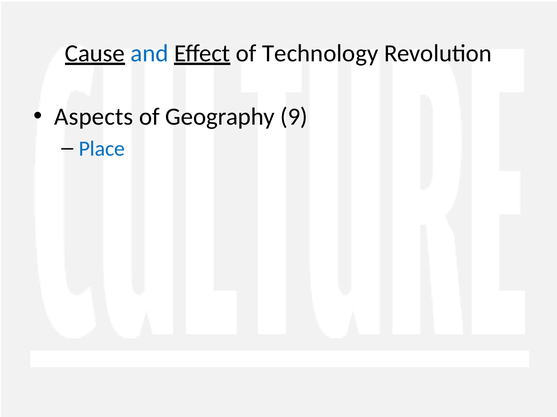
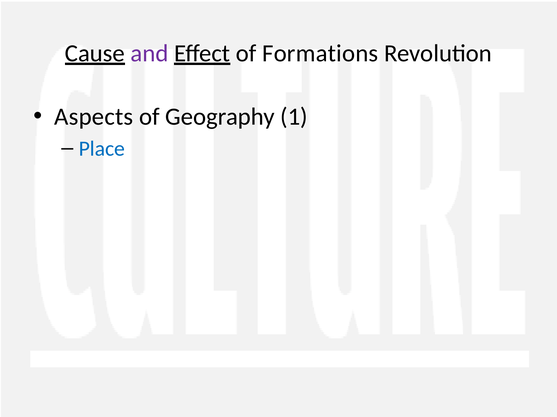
and colour: blue -> purple
Technology: Technology -> Formations
9: 9 -> 1
